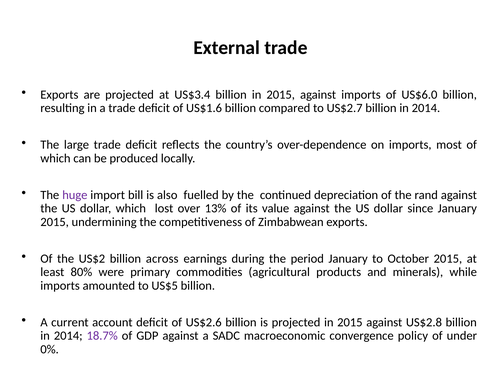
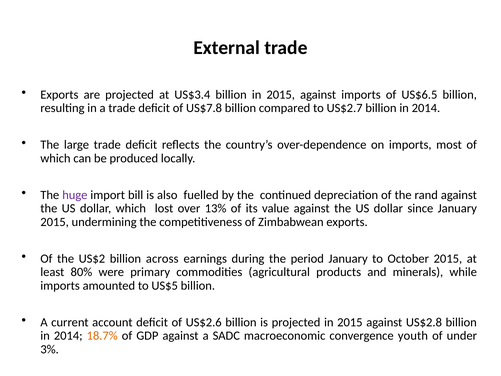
US$6.0: US$6.0 -> US$6.5
US$1.6: US$1.6 -> US$7.8
18.7% colour: purple -> orange
policy: policy -> youth
0%: 0% -> 3%
